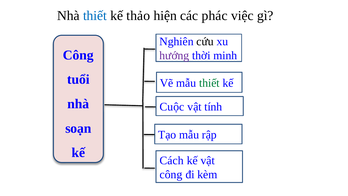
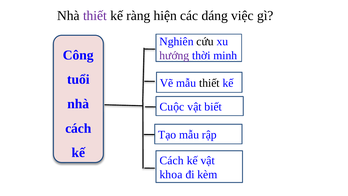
thiết at (95, 16) colour: blue -> purple
thảo: thảo -> ràng
phác: phác -> dáng
thiết at (209, 83) colour: green -> black
tính: tính -> biết
soạn at (78, 128): soạn -> cách
công at (171, 174): công -> khoa
